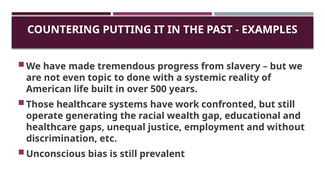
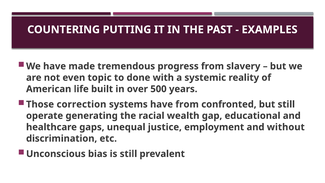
Those healthcare: healthcare -> correction
have work: work -> from
